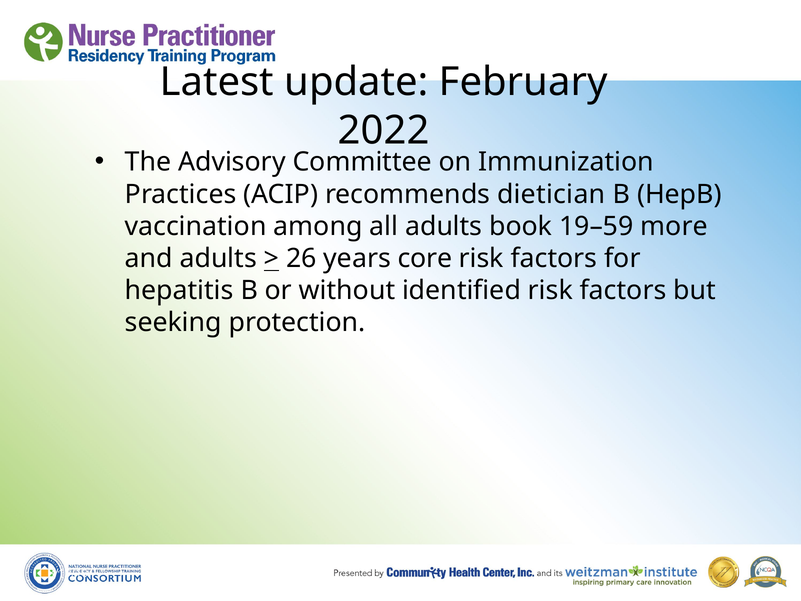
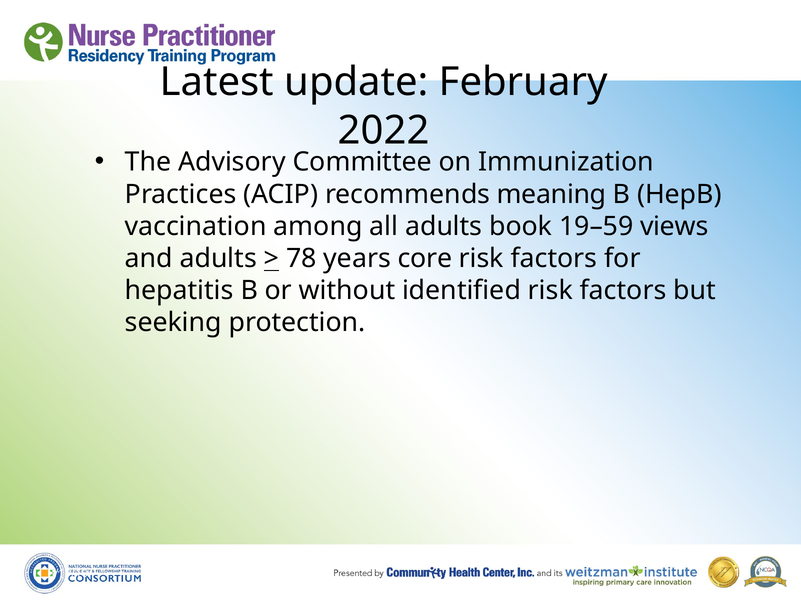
dietician: dietician -> meaning
more: more -> views
26: 26 -> 78
